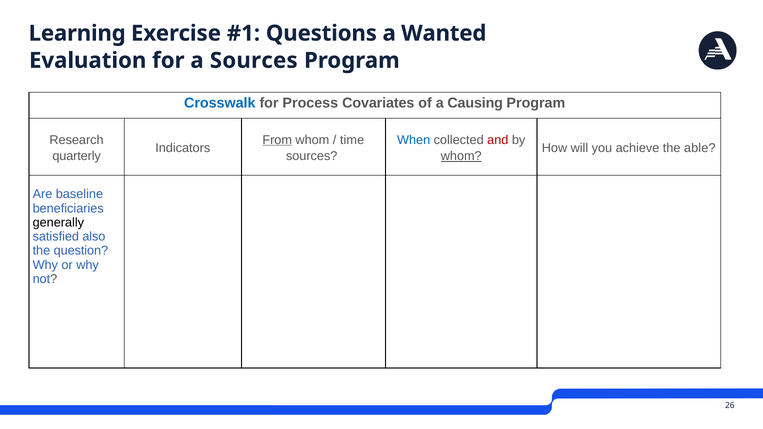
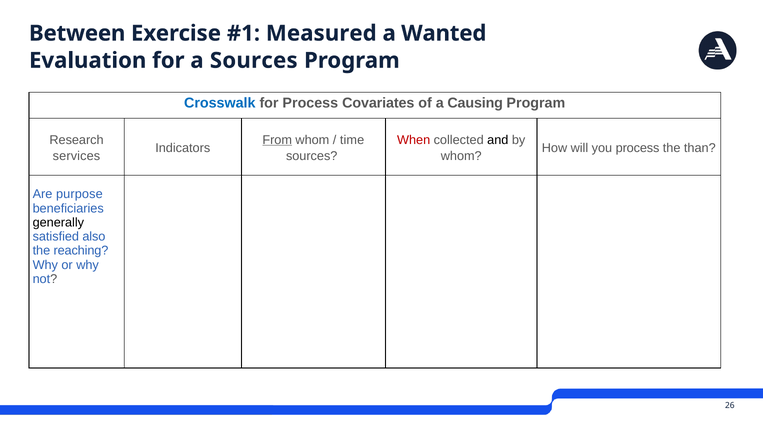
Learning: Learning -> Between
Questions: Questions -> Measured
When colour: blue -> red
and colour: red -> black
you achieve: achieve -> process
able: able -> than
quarterly: quarterly -> services
whom at (461, 156) underline: present -> none
baseline: baseline -> purpose
question: question -> reaching
